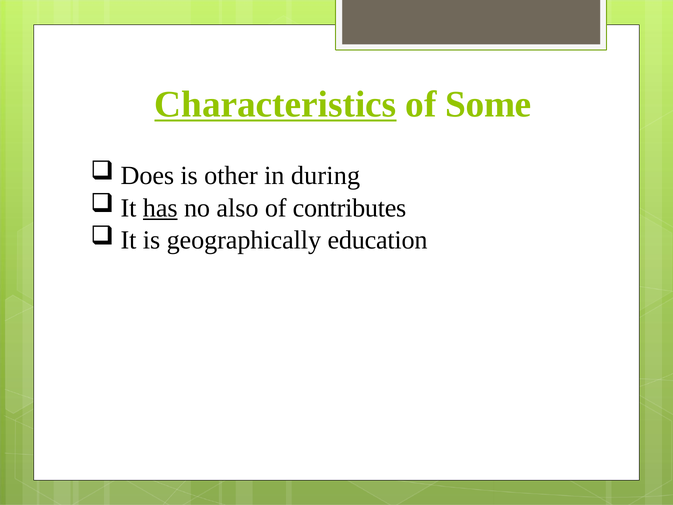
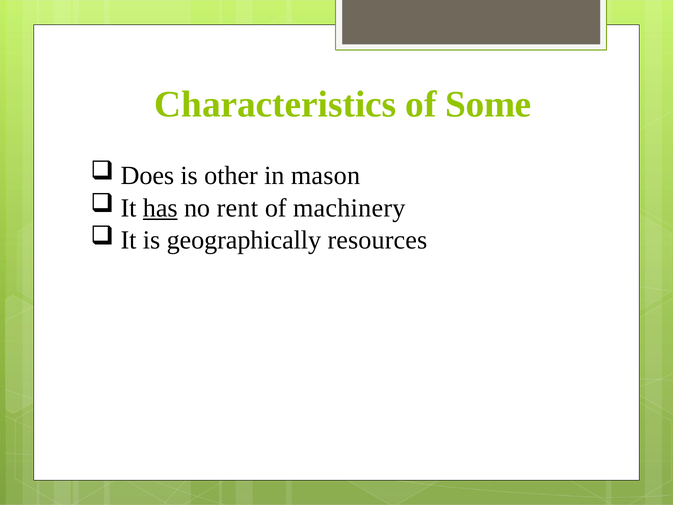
Characteristics underline: present -> none
during: during -> mason
also: also -> rent
contributes: contributes -> machinery
education: education -> resources
